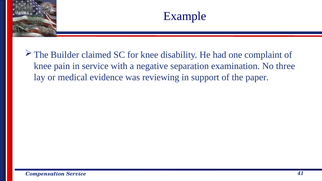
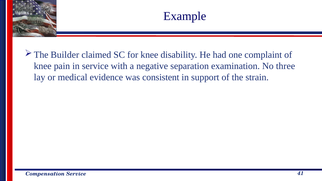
reviewing: reviewing -> consistent
paper: paper -> strain
